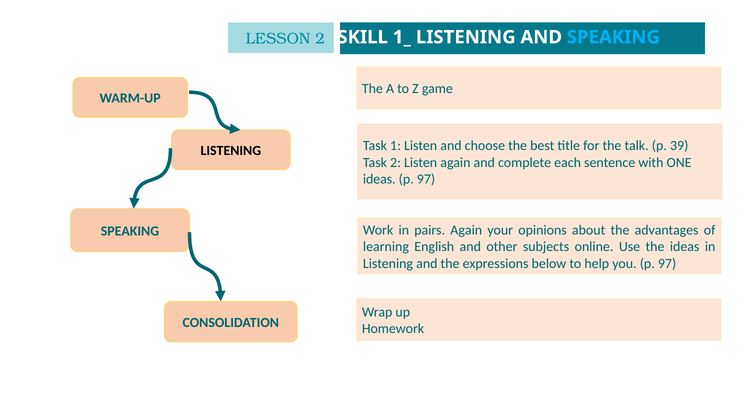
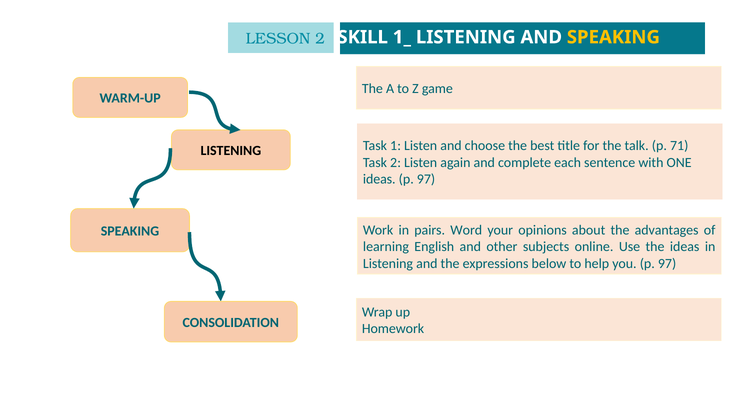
SPEAKING at (613, 37) colour: light blue -> yellow
39: 39 -> 71
pairs Again: Again -> Word
